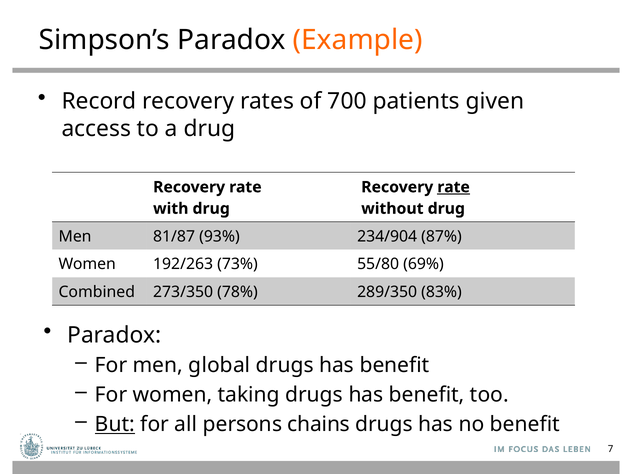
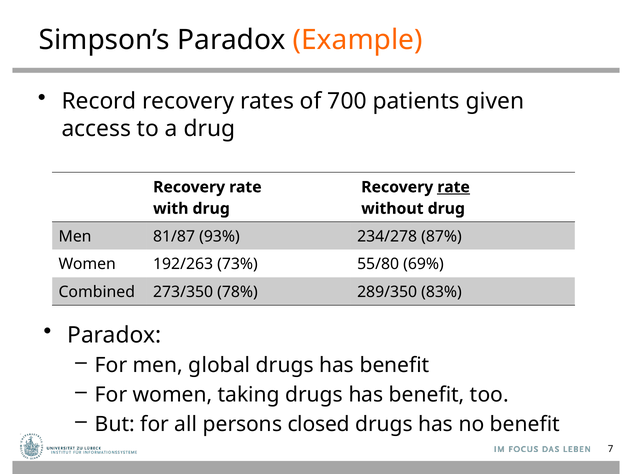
234/904: 234/904 -> 234/278
But underline: present -> none
chains: chains -> closed
